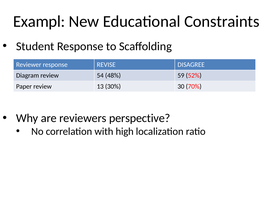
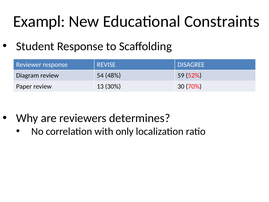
perspective: perspective -> determines
high: high -> only
